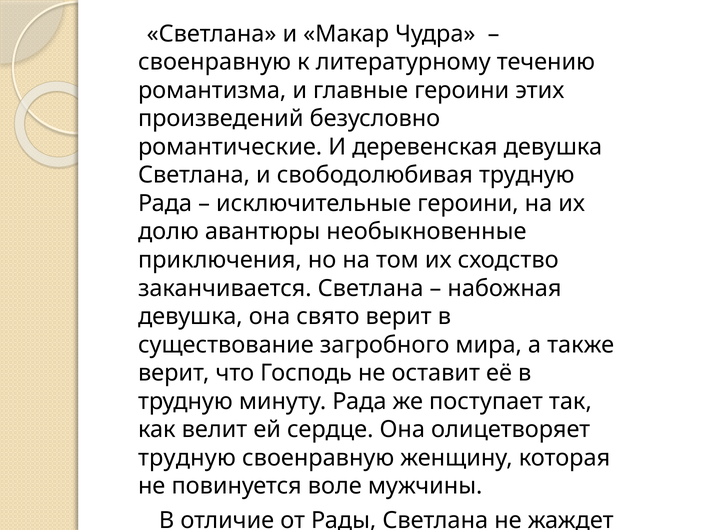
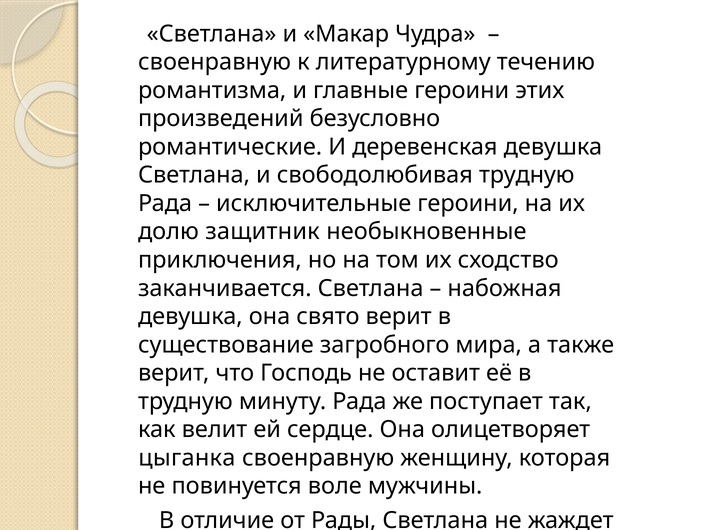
долю авантюры: авантюры -> защитник
трудную at (187, 457): трудную -> цыганка
